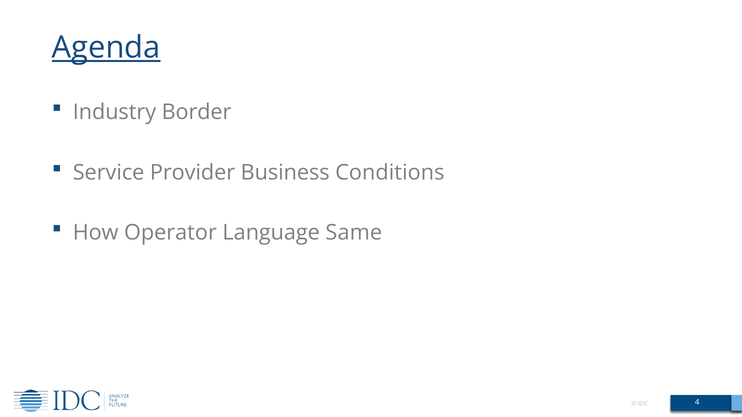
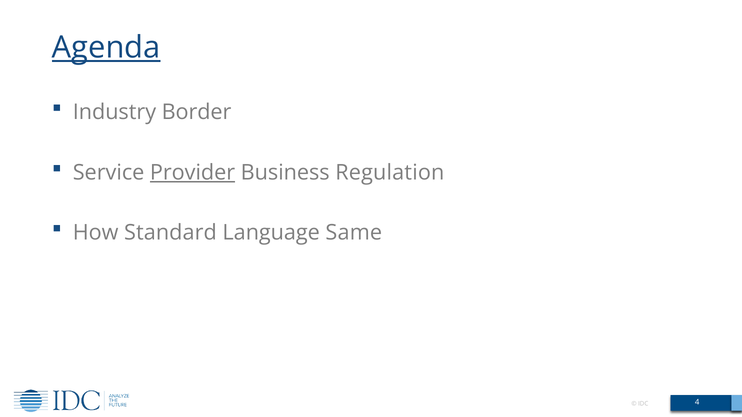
Provider underline: none -> present
Conditions: Conditions -> Regulation
Operator: Operator -> Standard
